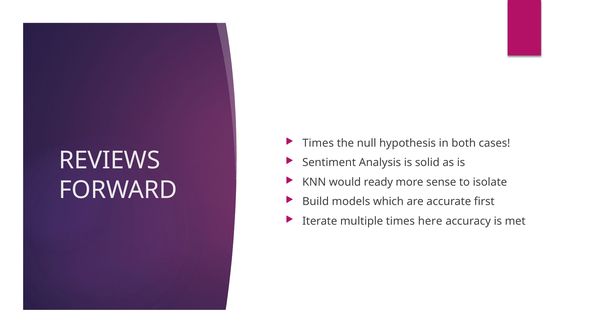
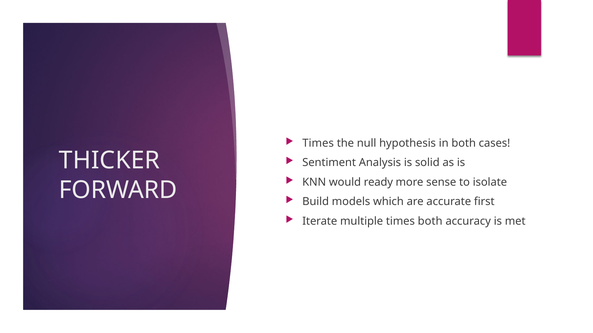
REVIEWS: REVIEWS -> THICKER
times here: here -> both
